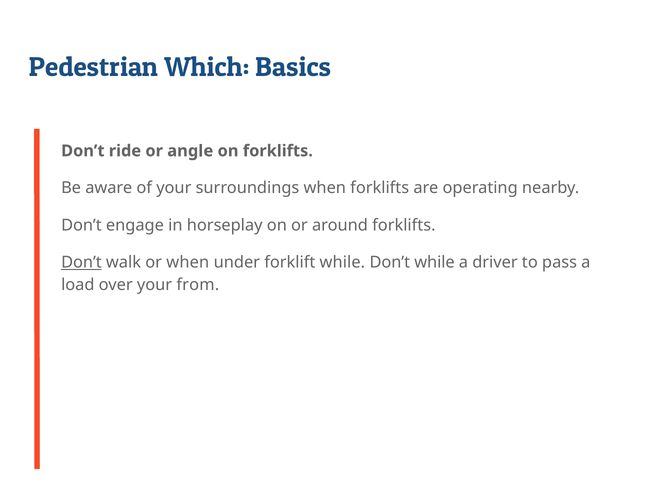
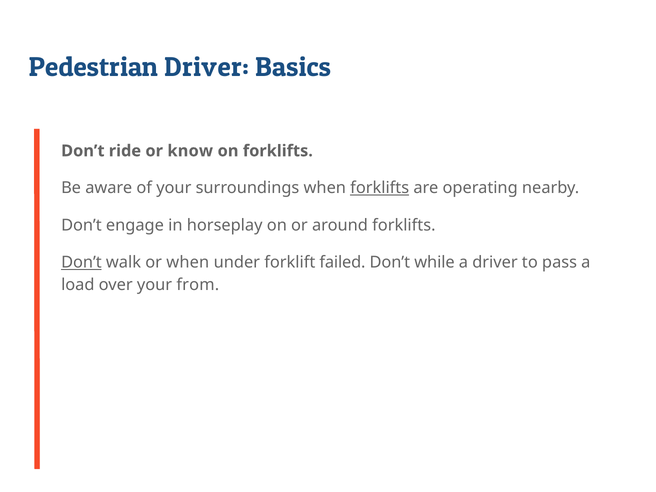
Pedestrian Which: Which -> Driver
angle: angle -> know
forklifts at (380, 188) underline: none -> present
forklift while: while -> failed
